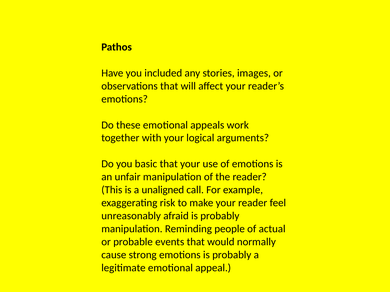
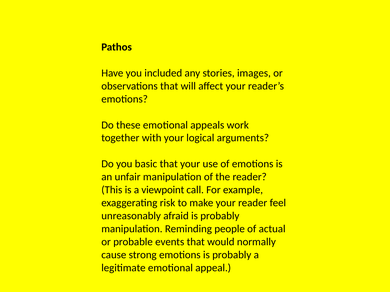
unaligned: unaligned -> viewpoint
